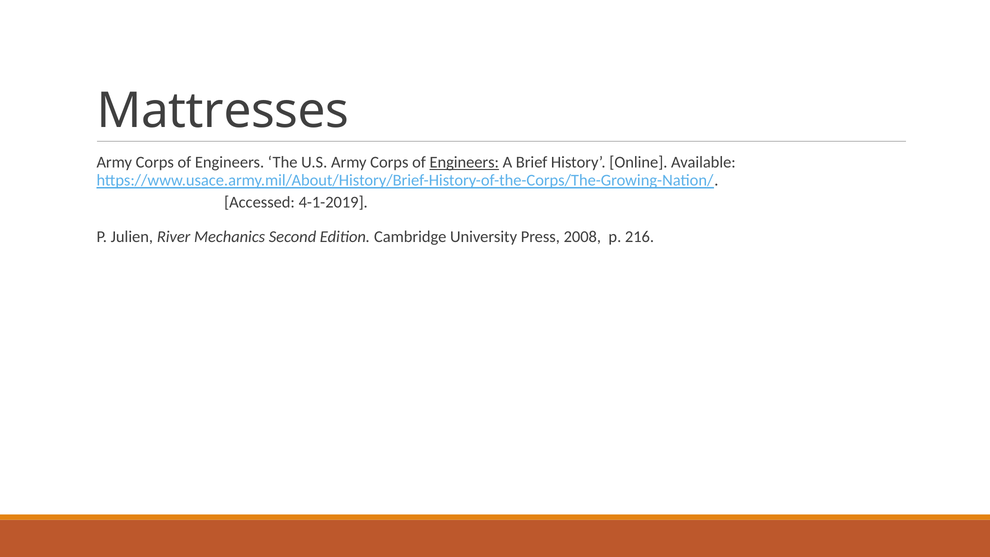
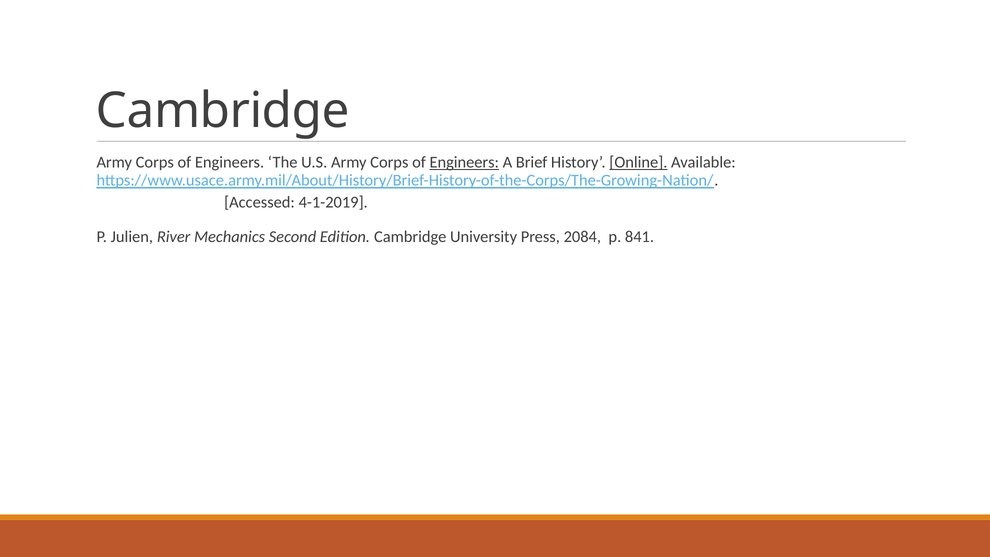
Mattresses at (223, 111): Mattresses -> Cambridge
Online underline: none -> present
2008: 2008 -> 2084
216: 216 -> 841
